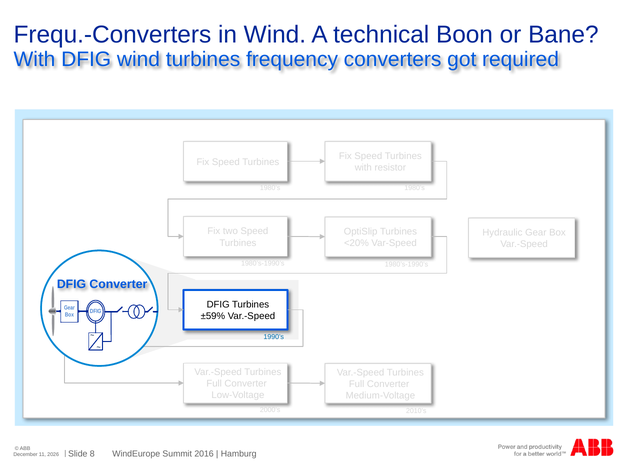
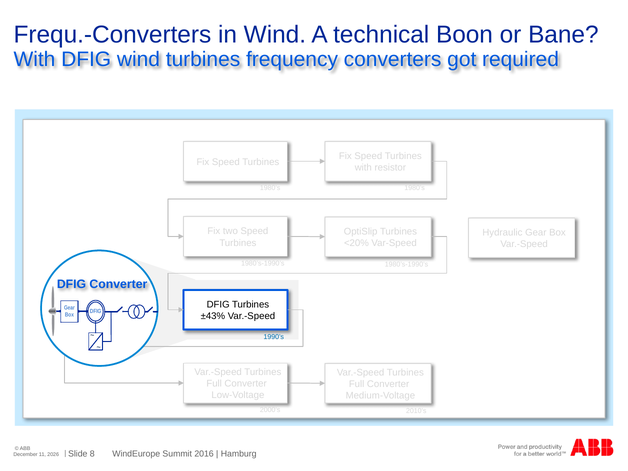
±59%: ±59% -> ±43%
